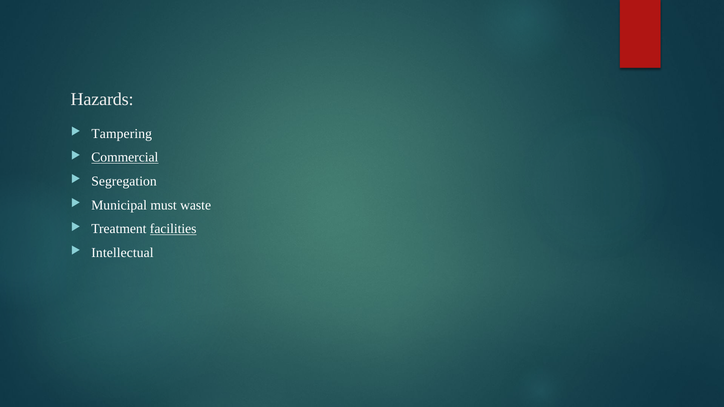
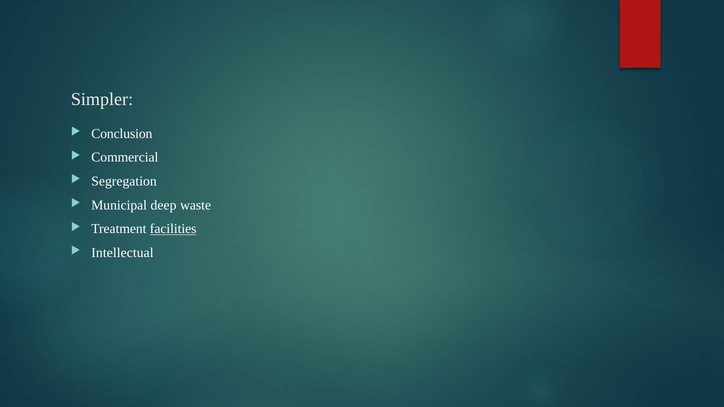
Hazards: Hazards -> Simpler
Tampering: Tampering -> Conclusion
Commercial underline: present -> none
must: must -> deep
